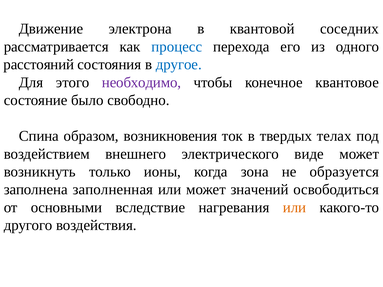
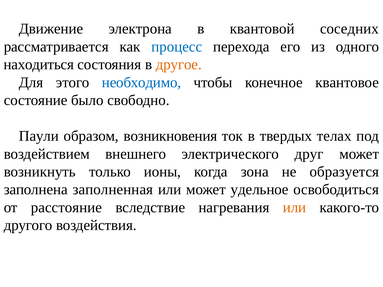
расстояний: расстояний -> находиться
другое colour: blue -> orange
необходимо colour: purple -> blue
Спина: Спина -> Паули
виде: виде -> друг
значений: значений -> удельное
основными: основными -> расстояние
